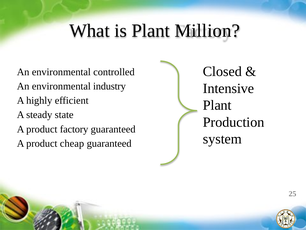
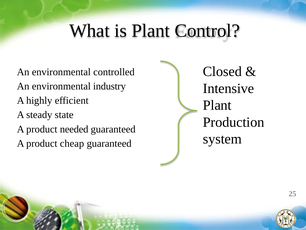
Million: Million -> Control
factory: factory -> needed
